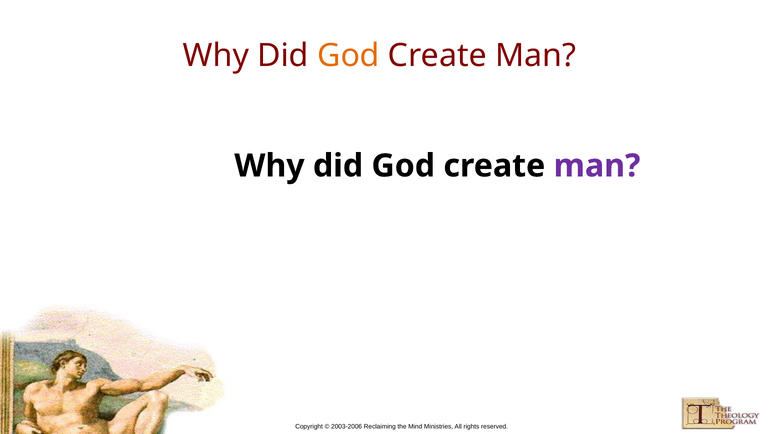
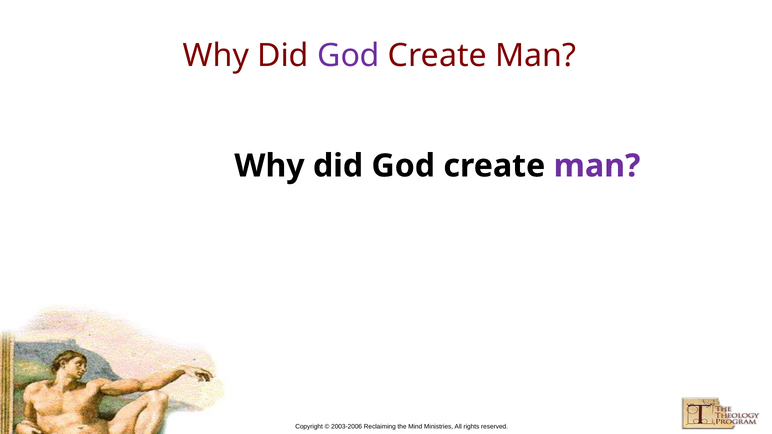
God at (348, 56) colour: orange -> purple
